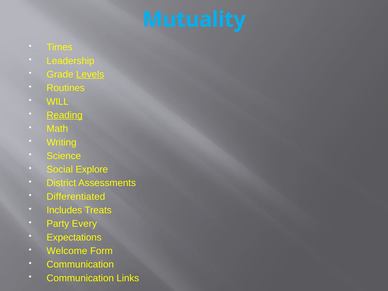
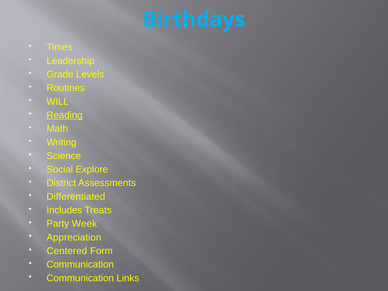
Mutuality: Mutuality -> Birthdays
Levels underline: present -> none
Every: Every -> Week
Expectations: Expectations -> Appreciation
Welcome: Welcome -> Centered
